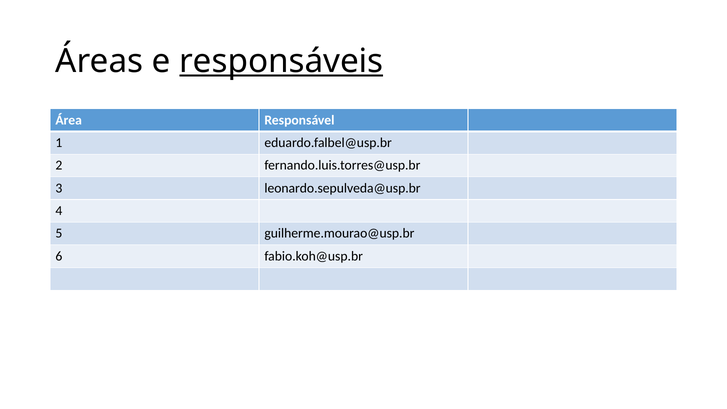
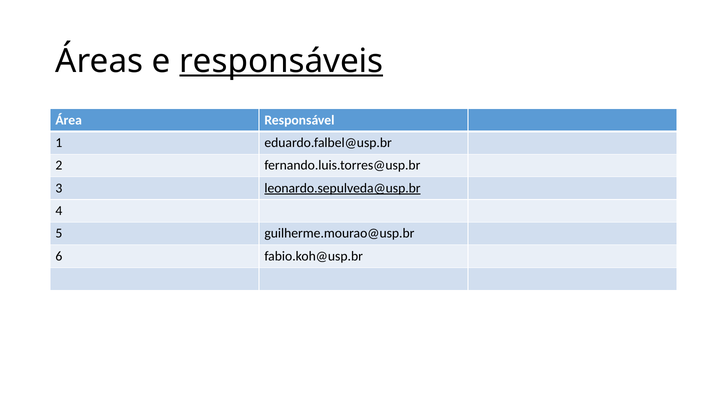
leonardo.sepulveda@usp.br underline: none -> present
